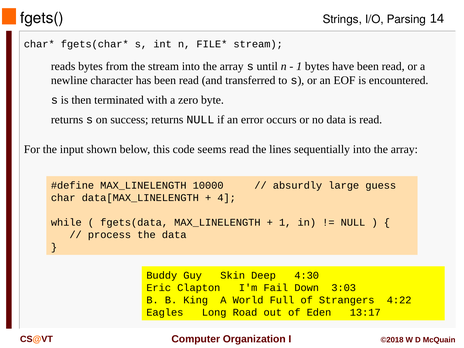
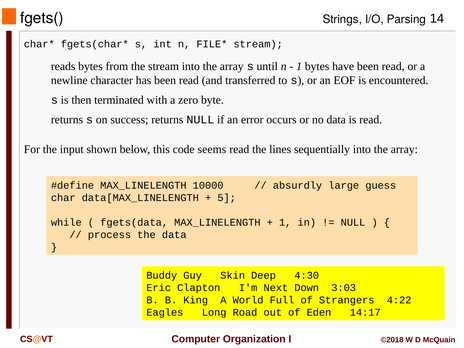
4: 4 -> 5
Fail: Fail -> Next
13:17: 13:17 -> 14:17
